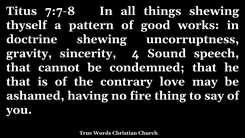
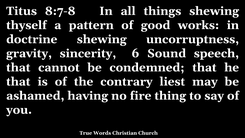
7:7-8: 7:7-8 -> 8:7-8
4: 4 -> 6
love: love -> liest
